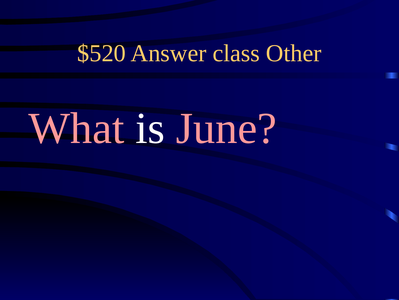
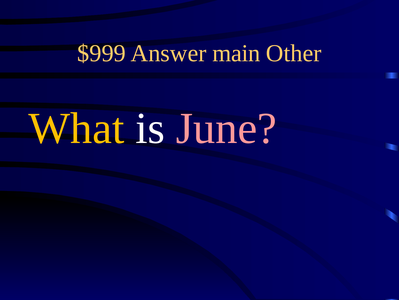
$520: $520 -> $999
class: class -> main
What colour: pink -> yellow
